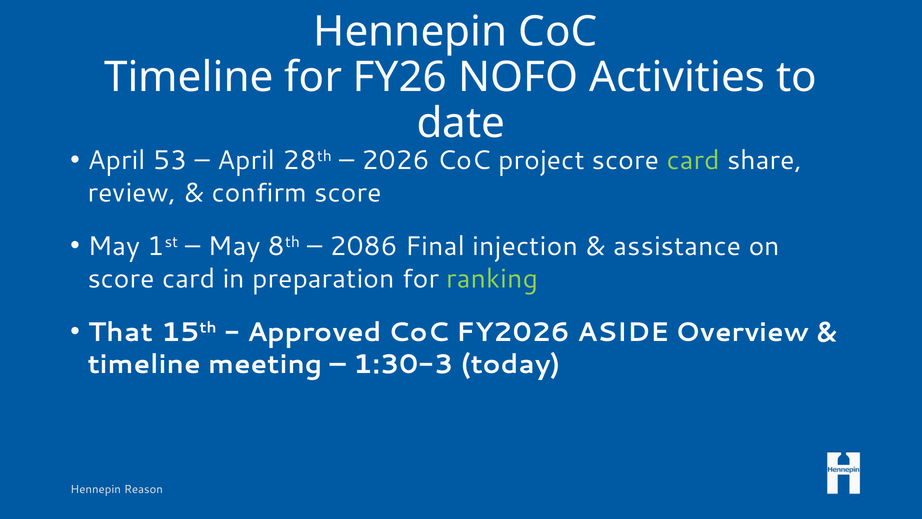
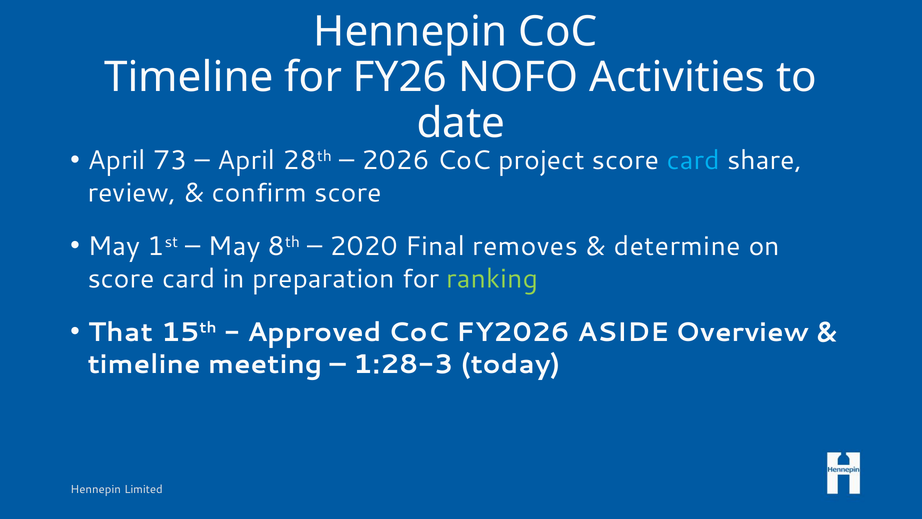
53: 53 -> 73
card at (693, 160) colour: light green -> light blue
2086: 2086 -> 2020
injection: injection -> removes
assistance: assistance -> determine
1:30-3: 1:30-3 -> 1:28-3
Reason: Reason -> Limited
